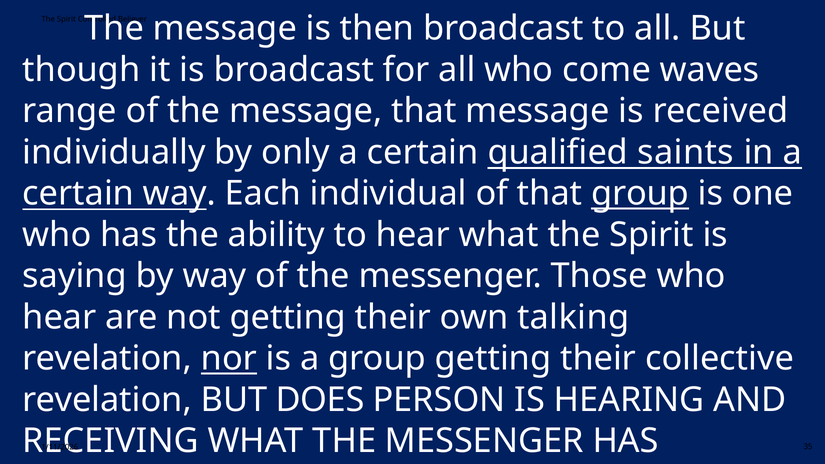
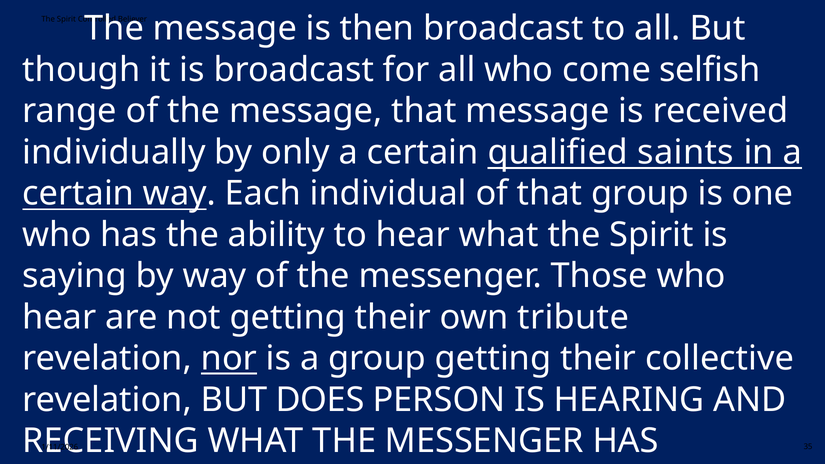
waves: waves -> selfish
group at (640, 194) underline: present -> none
talking: talking -> tribute
